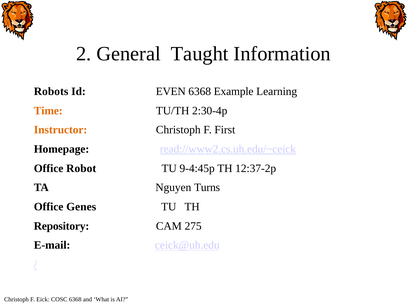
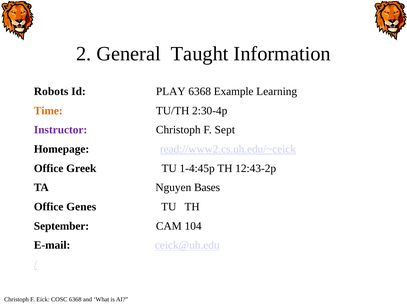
EVEN: EVEN -> PLAY
Instructor colour: orange -> purple
First: First -> Sept
Robot: Robot -> Greek
9-4:45p: 9-4:45p -> 1-4:45p
12:37-2p: 12:37-2p -> 12:43-2p
Turns: Turns -> Bases
Repository: Repository -> September
275: 275 -> 104
